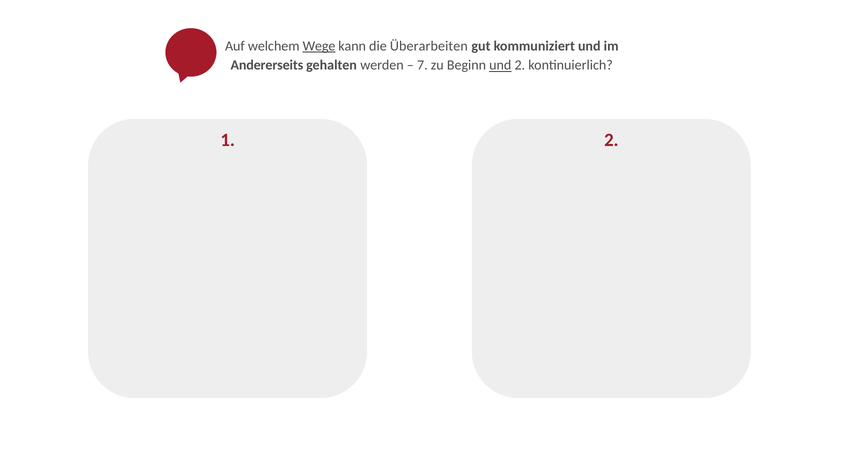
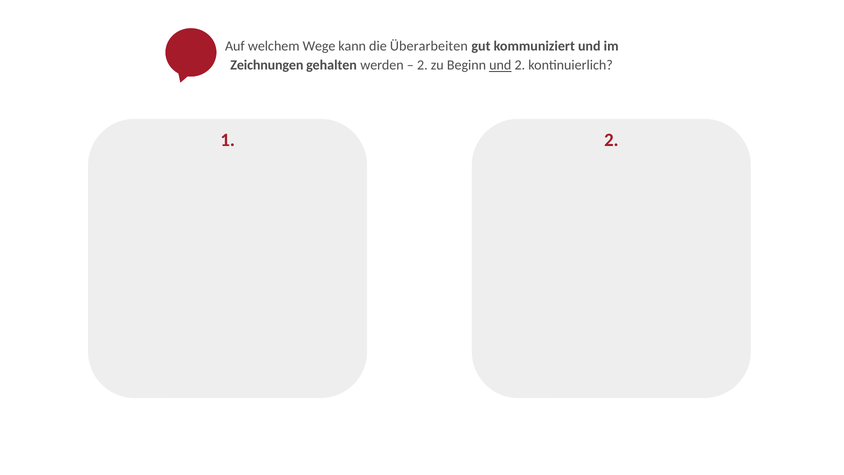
Wege underline: present -> none
Andererseits: Andererseits -> Zeichnungen
7 at (422, 65): 7 -> 2
